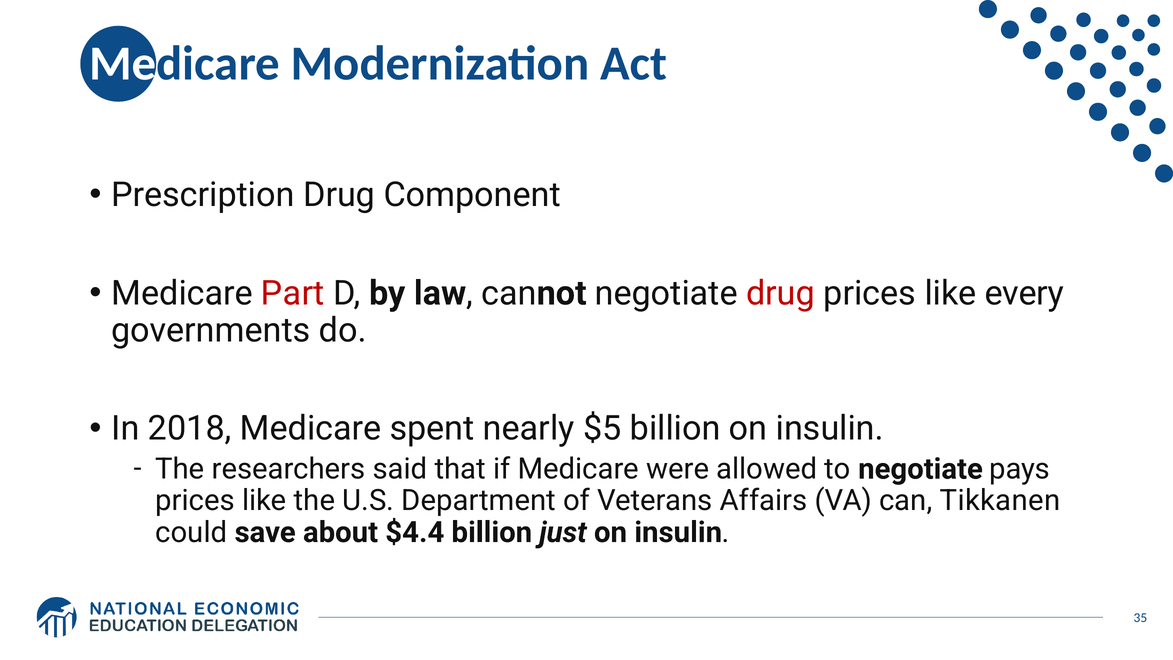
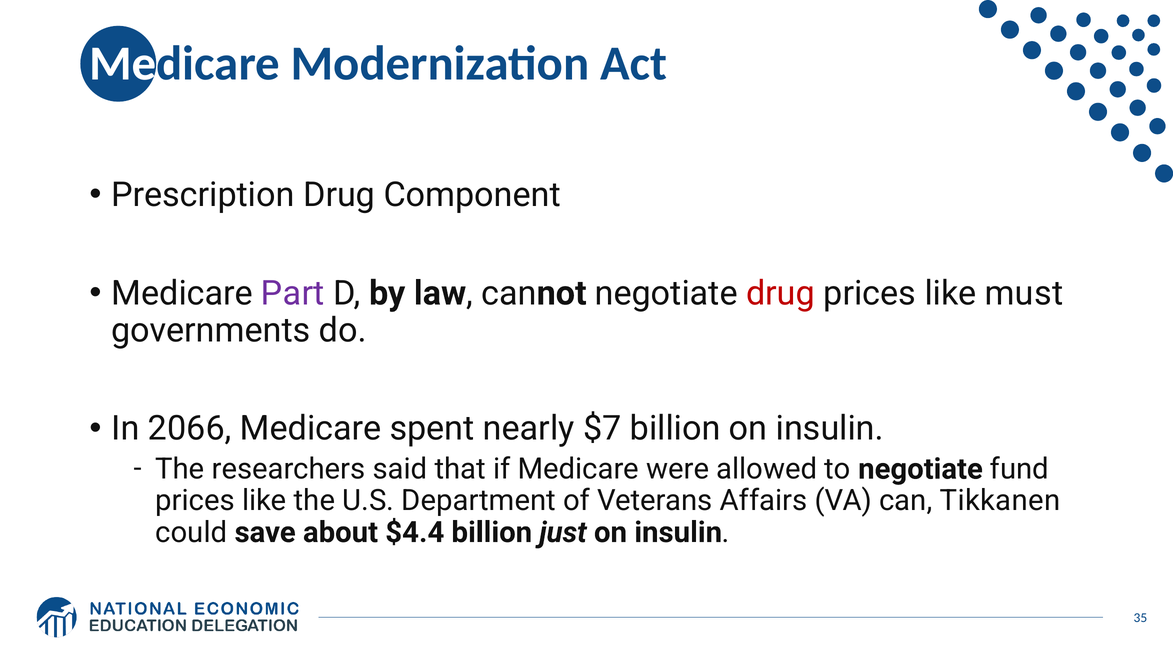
Part colour: red -> purple
every: every -> must
2018: 2018 -> 2066
$5: $5 -> $7
pays: pays -> fund
